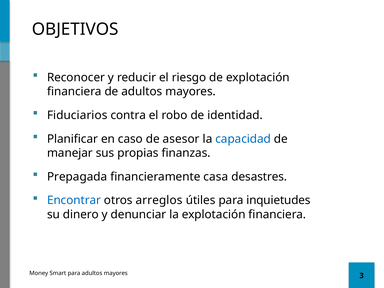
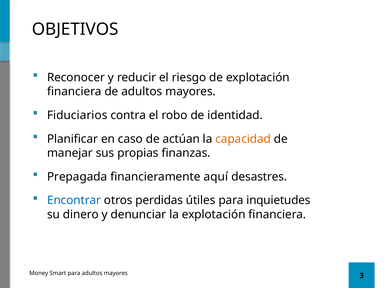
asesor: asesor -> actúan
capacidad colour: blue -> orange
casa: casa -> aquí
arreglos: arreglos -> perdidas
